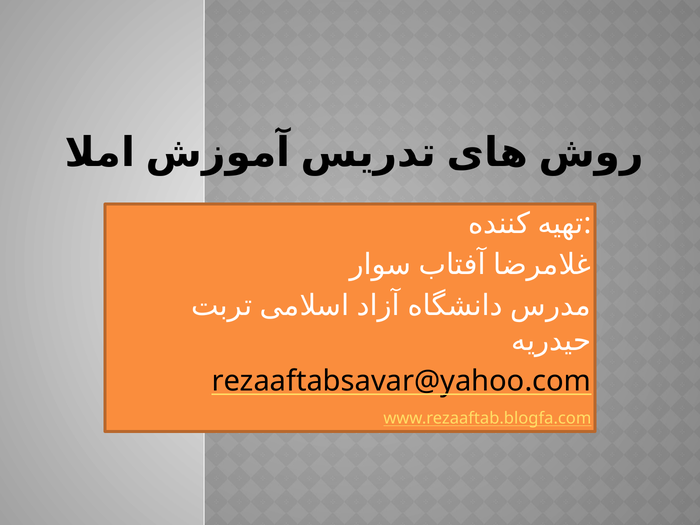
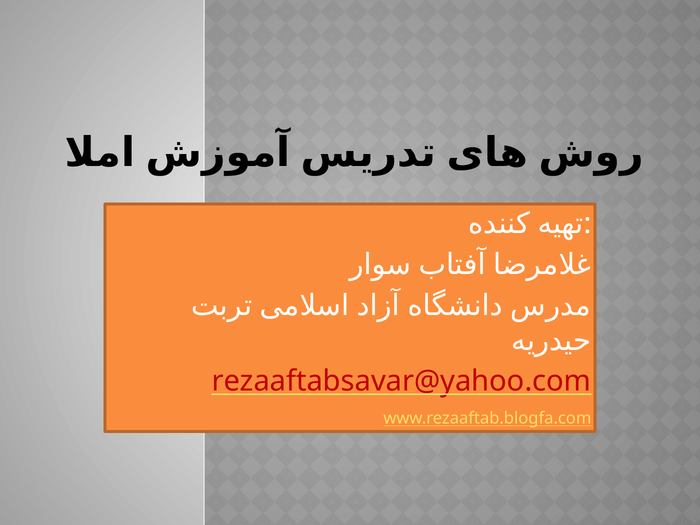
rezaaftabsavar@yahoo.com colour: black -> red
